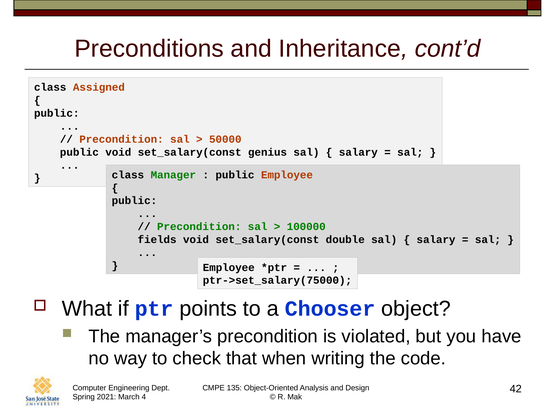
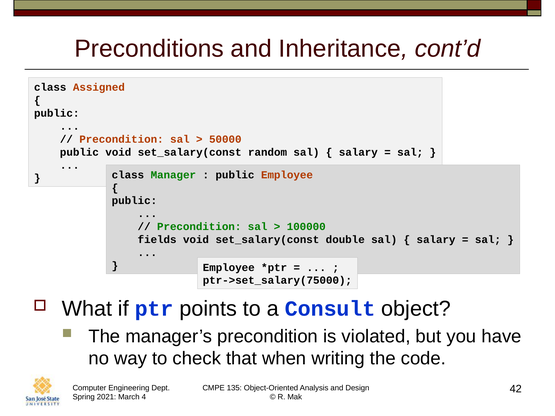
genius: genius -> random
Chooser: Chooser -> Consult
